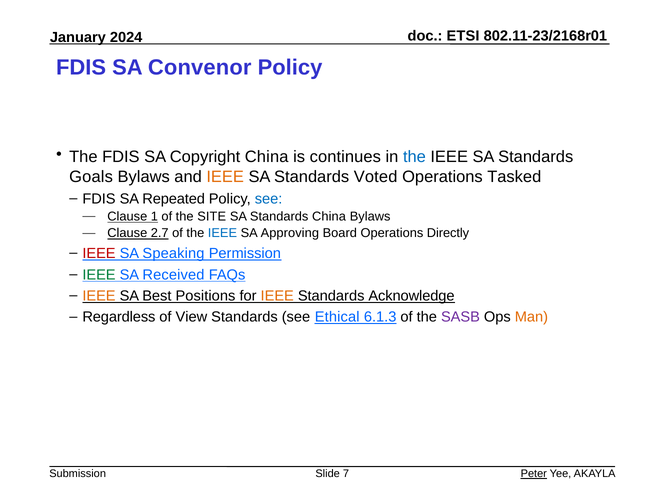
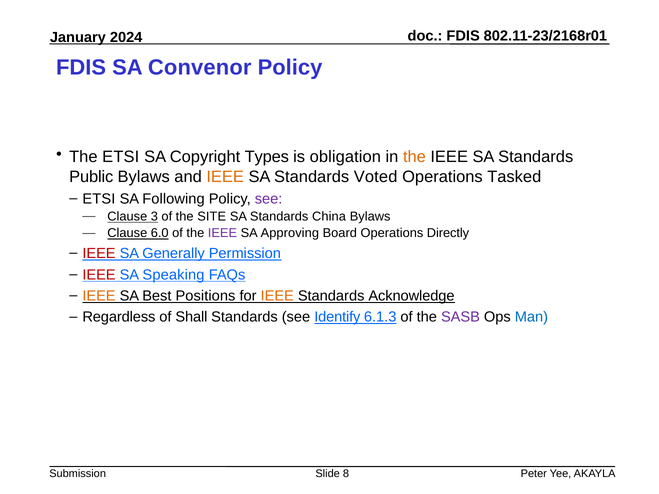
ETSI at (463, 36): ETSI -> FDIS
The FDIS: FDIS -> ETSI
Copyright China: China -> Types
continues: continues -> obligation
the at (414, 157) colour: blue -> orange
Goals: Goals -> Public
FDIS at (99, 199): FDIS -> ETSI
Repeated: Repeated -> Following
see at (269, 199) colour: blue -> purple
1: 1 -> 3
2.7: 2.7 -> 6.0
IEEE at (222, 233) colour: blue -> purple
Speaking: Speaking -> Generally
IEEE at (99, 275) colour: green -> red
Received: Received -> Speaking
View: View -> Shall
Ethical: Ethical -> Identify
Man colour: orange -> blue
7: 7 -> 8
Peter underline: present -> none
